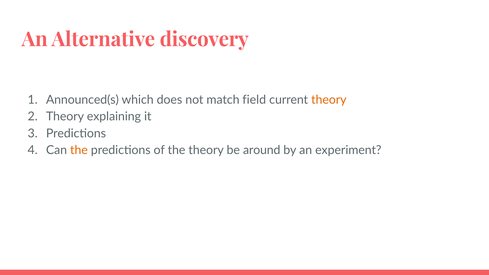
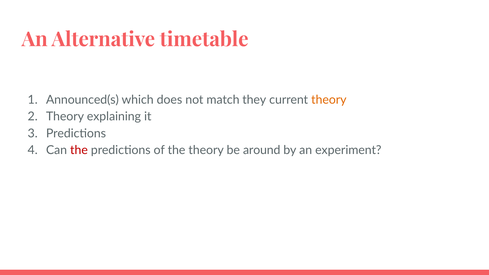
discovery: discovery -> timetable
field: field -> they
the at (79, 150) colour: orange -> red
